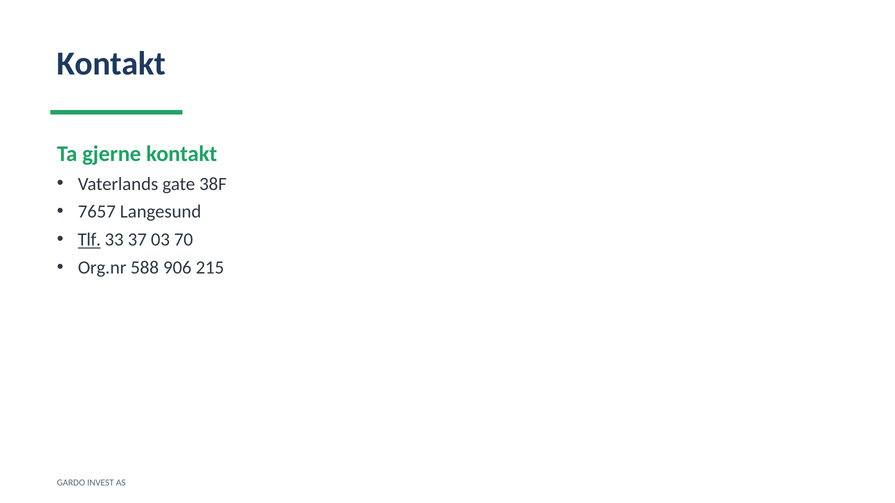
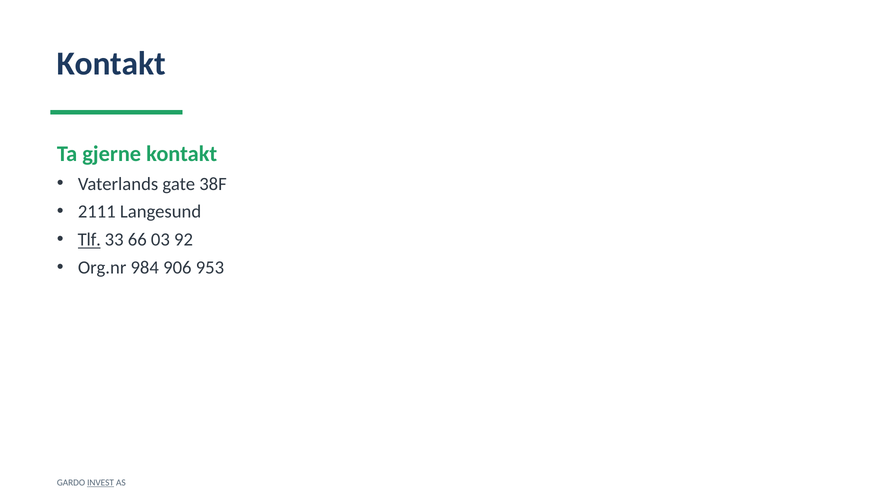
7657: 7657 -> 2111
37: 37 -> 66
70: 70 -> 92
588: 588 -> 984
215: 215 -> 953
INVEST underline: none -> present
